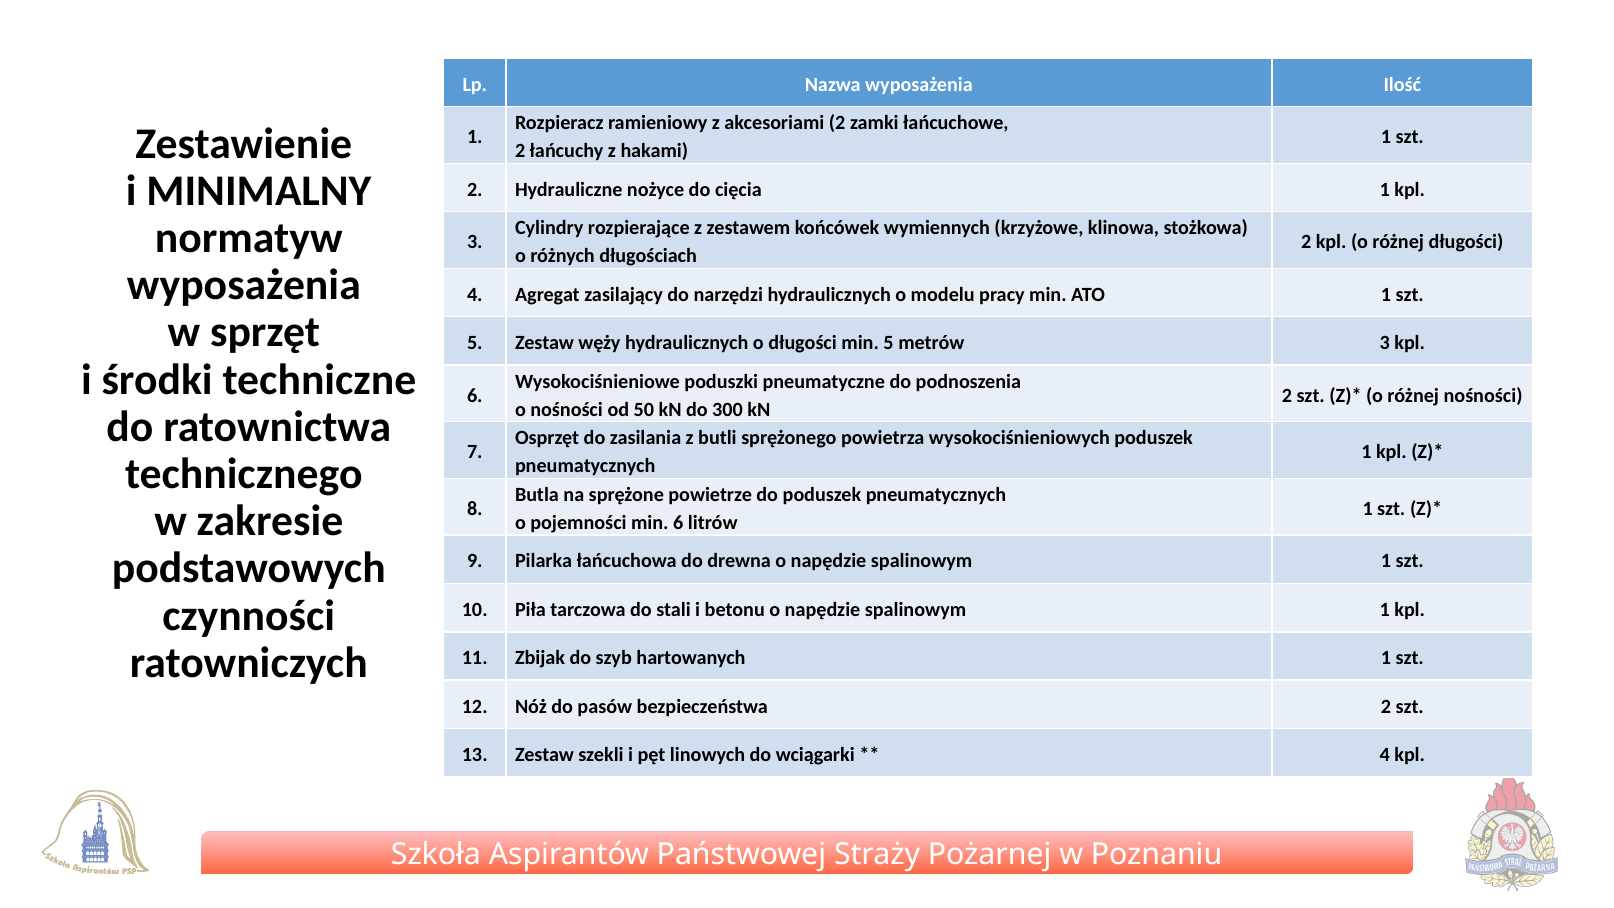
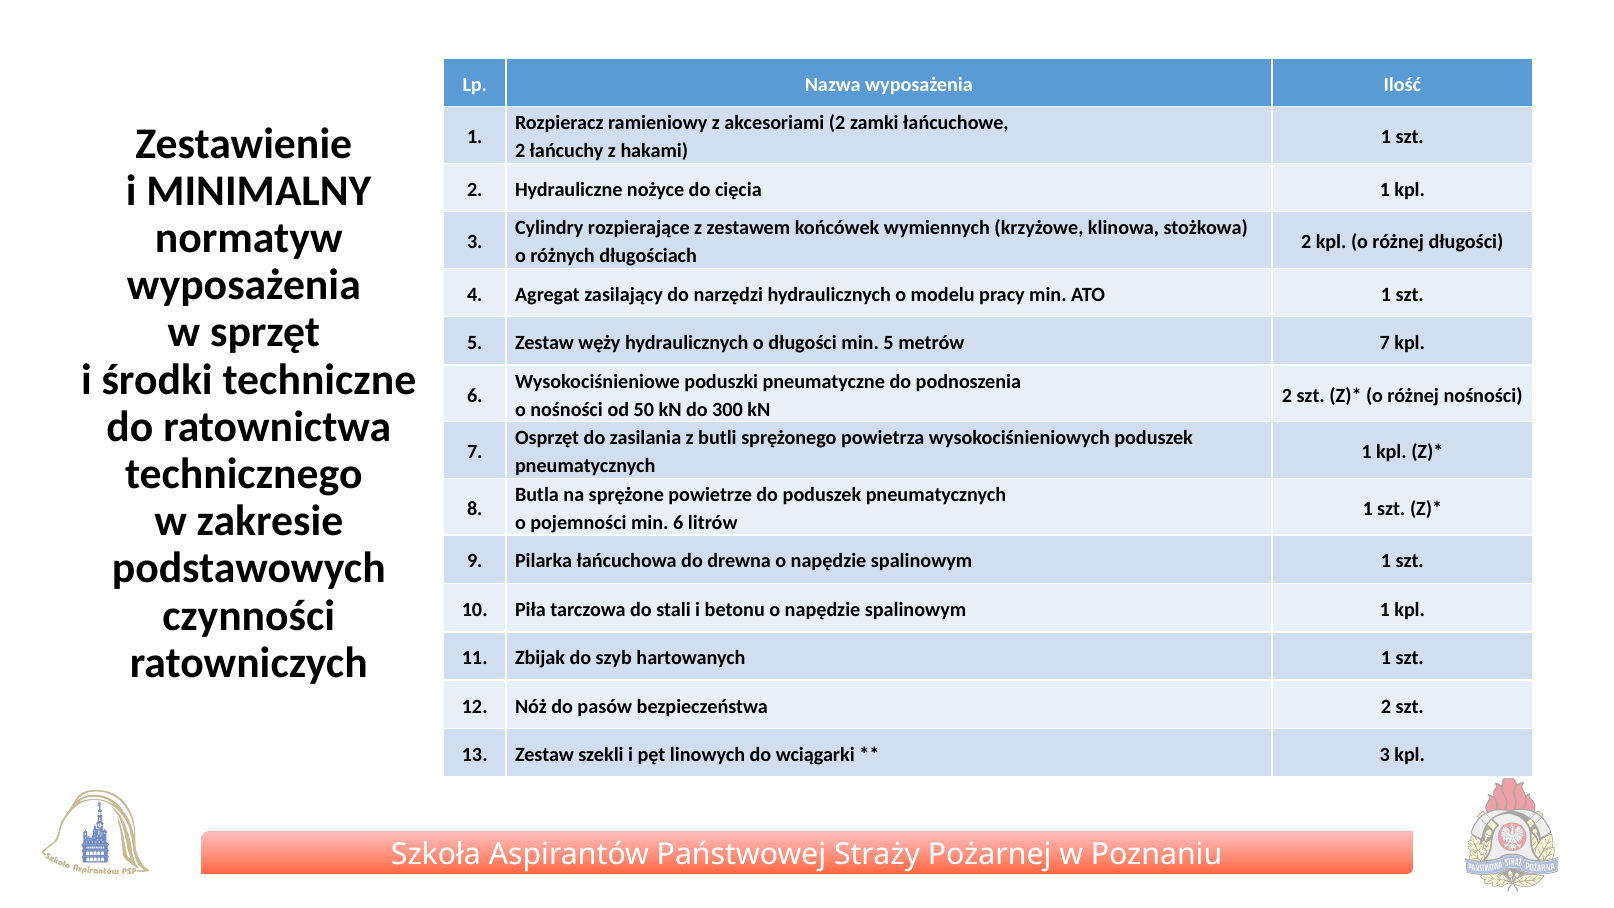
metrów 3: 3 -> 7
4 at (1385, 755): 4 -> 3
